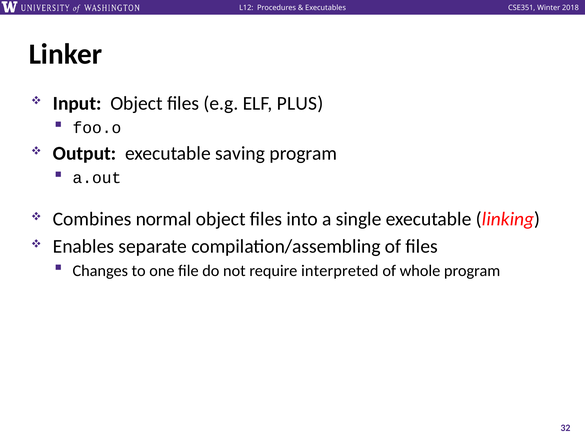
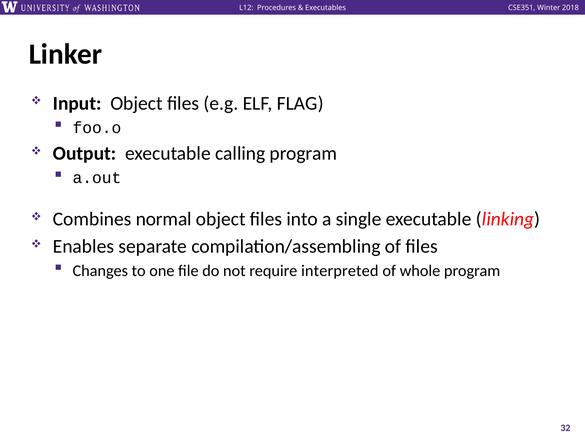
PLUS: PLUS -> FLAG
saving: saving -> calling
